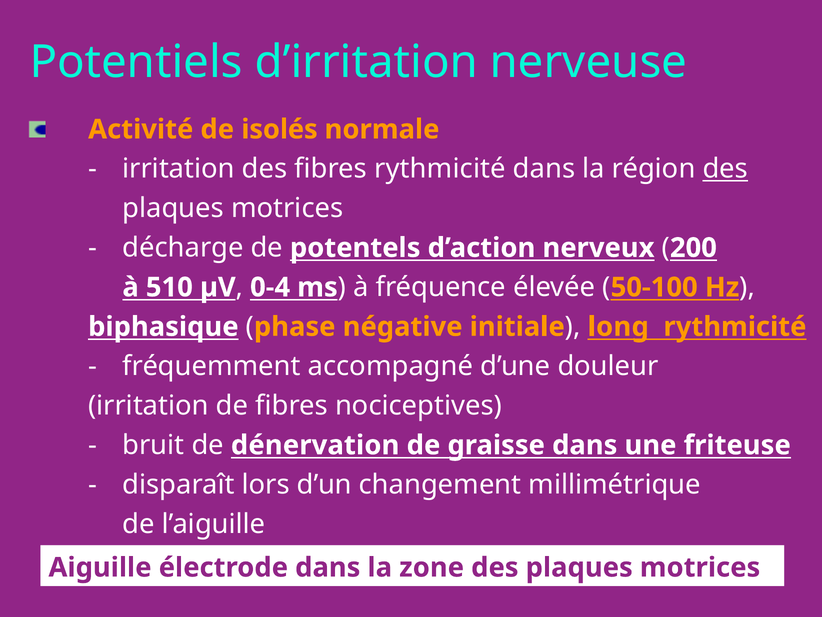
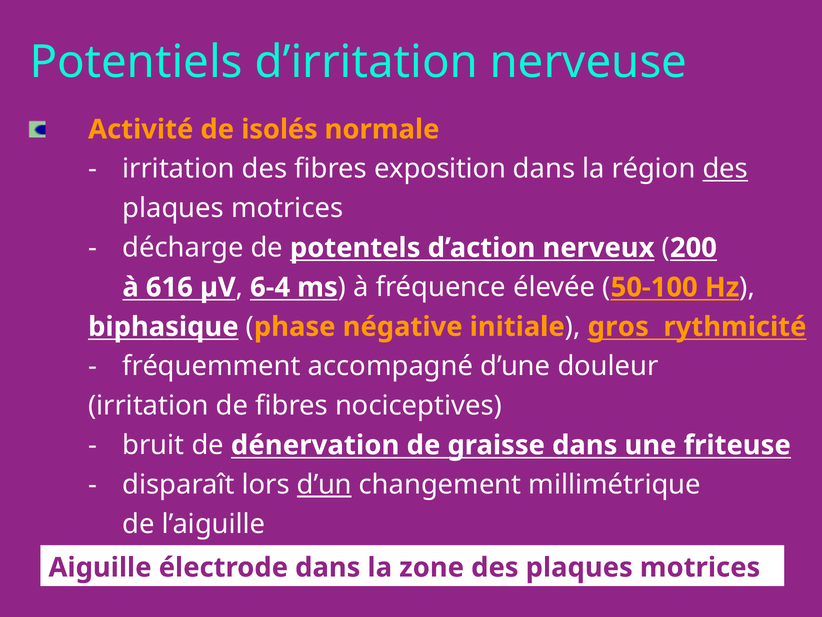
fibres rythmicité: rythmicité -> exposition
510: 510 -> 616
0-4: 0-4 -> 6-4
long: long -> gros
d’un underline: none -> present
